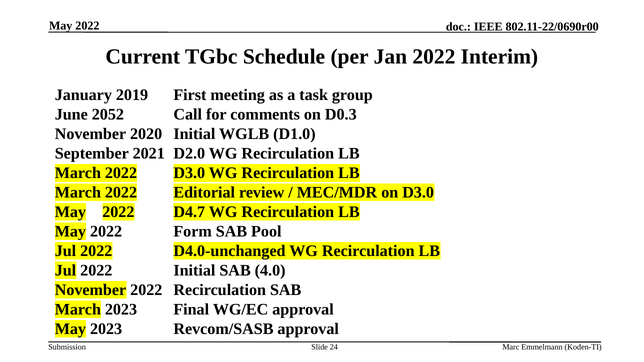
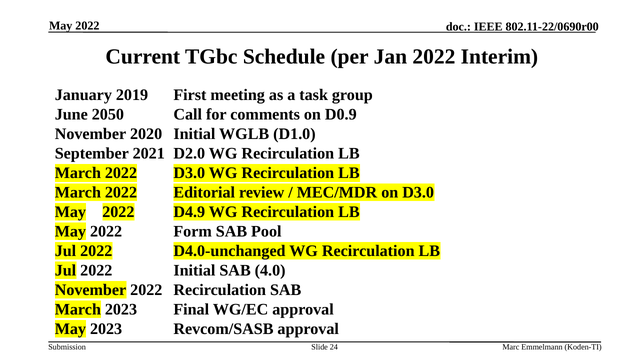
2052: 2052 -> 2050
D0.3: D0.3 -> D0.9
D4.7: D4.7 -> D4.9
